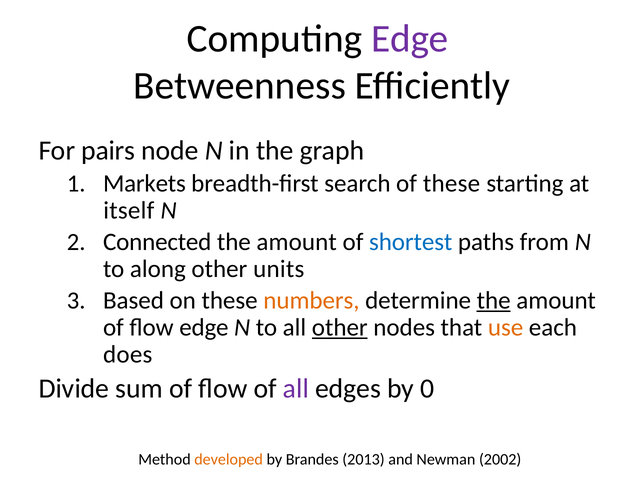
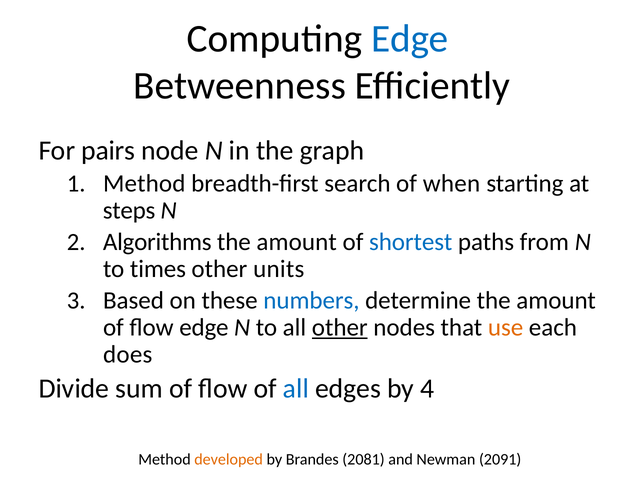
Edge at (410, 39) colour: purple -> blue
Markets at (144, 183): Markets -> Method
of these: these -> when
itself: itself -> steps
Connected: Connected -> Algorithms
along: along -> times
numbers colour: orange -> blue
the at (494, 301) underline: present -> none
all at (296, 389) colour: purple -> blue
0: 0 -> 4
2013: 2013 -> 2081
2002: 2002 -> 2091
